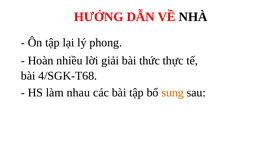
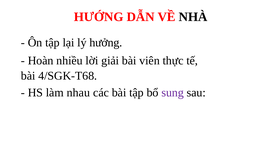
phong: phong -> hưởng
thức: thức -> viên
sung colour: orange -> purple
